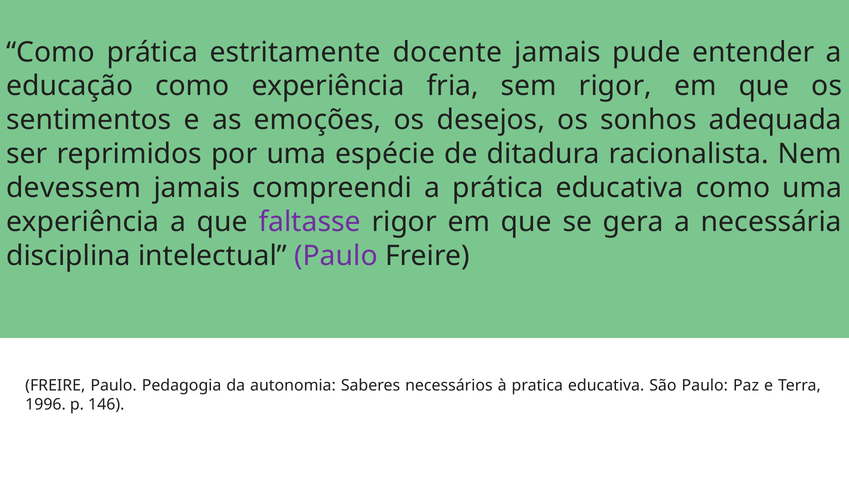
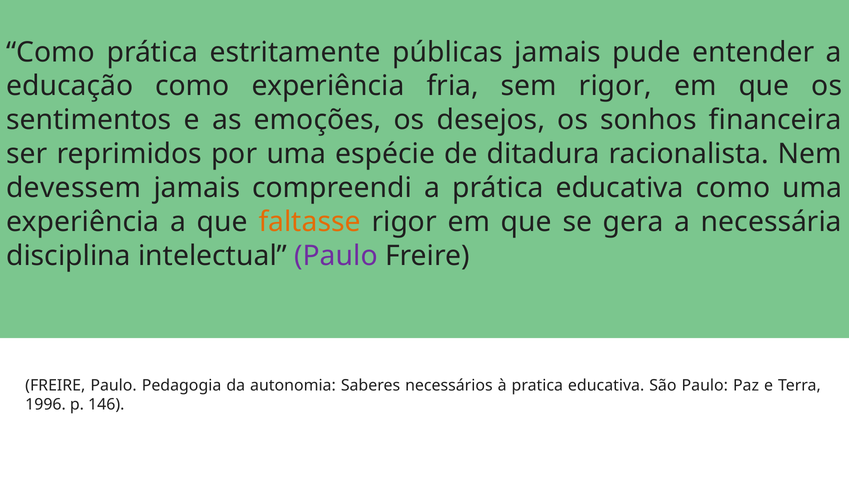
docente: docente -> públicas
adequada: adequada -> financeira
faltasse colour: purple -> orange
